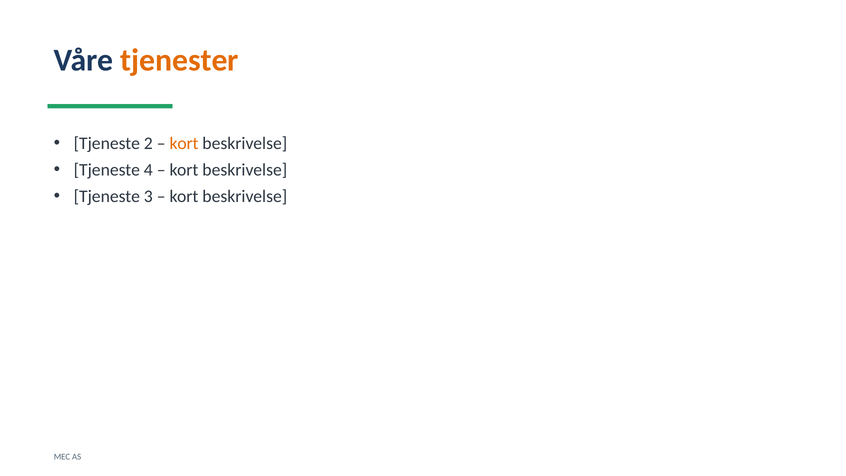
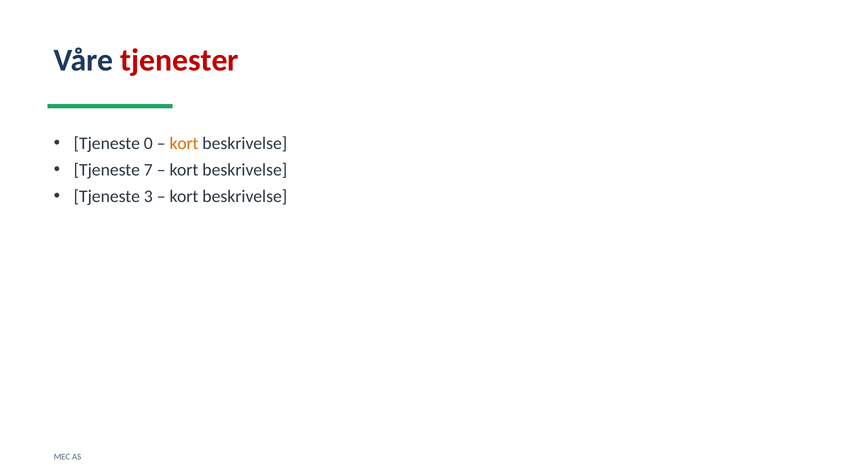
tjenester colour: orange -> red
2: 2 -> 0
4: 4 -> 7
